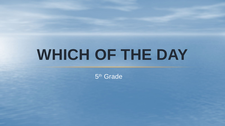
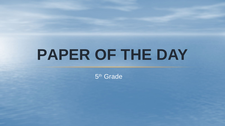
WHICH: WHICH -> PAPER
